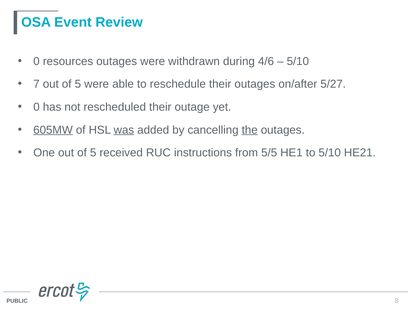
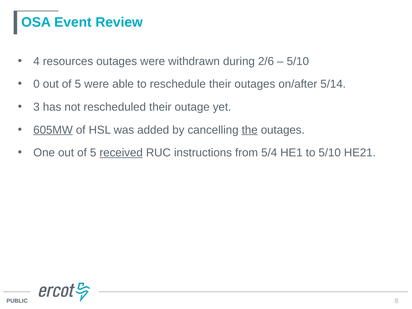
0 at (37, 61): 0 -> 4
4/6: 4/6 -> 2/6
7: 7 -> 0
5/27: 5/27 -> 5/14
0 at (37, 107): 0 -> 3
was underline: present -> none
received underline: none -> present
5/5: 5/5 -> 5/4
